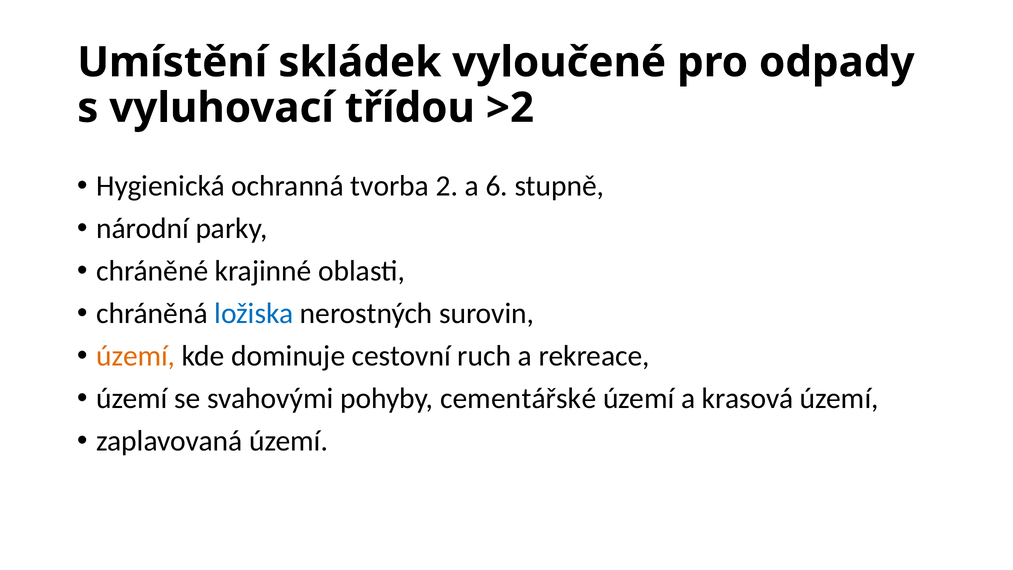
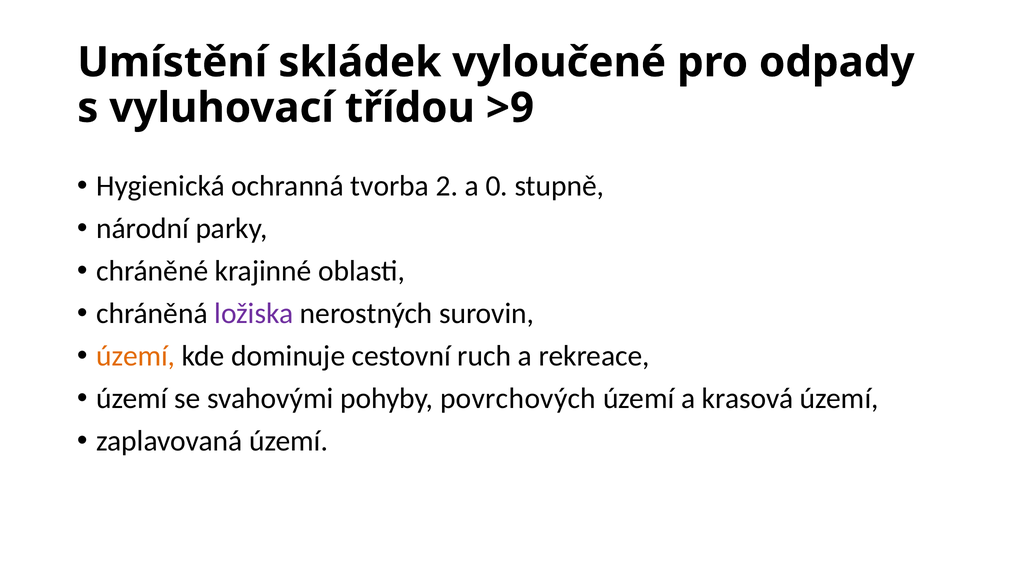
>2: >2 -> >9
6: 6 -> 0
ložiska colour: blue -> purple
cementářské: cementářské -> povrchových
